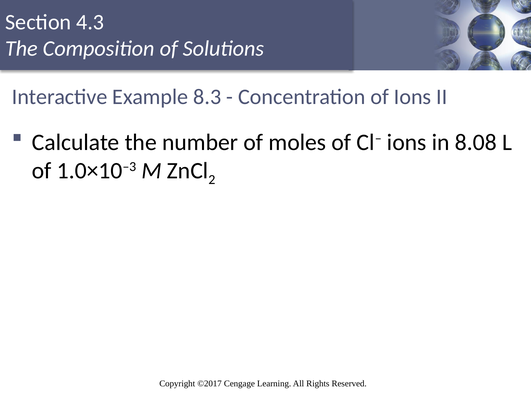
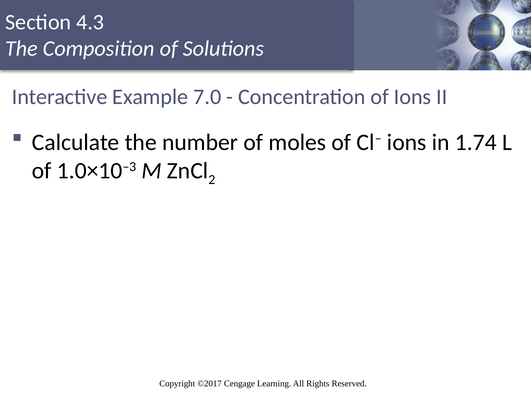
8.3: 8.3 -> 7.0
8.08: 8.08 -> 1.74
